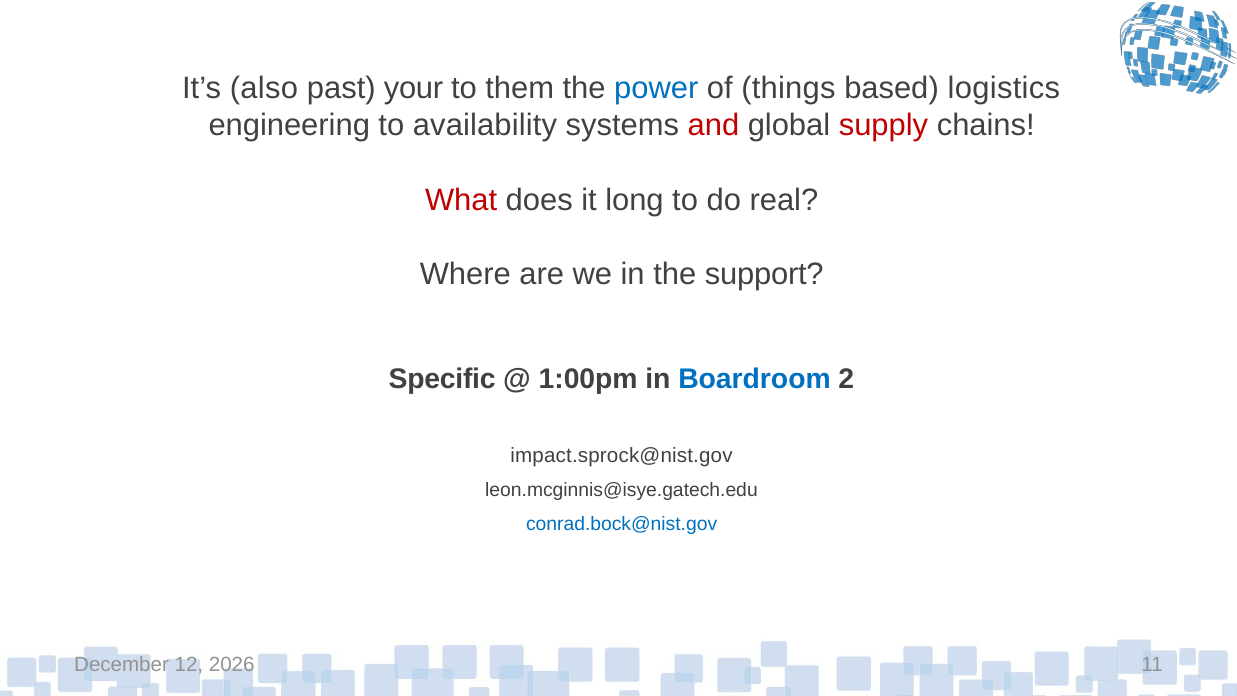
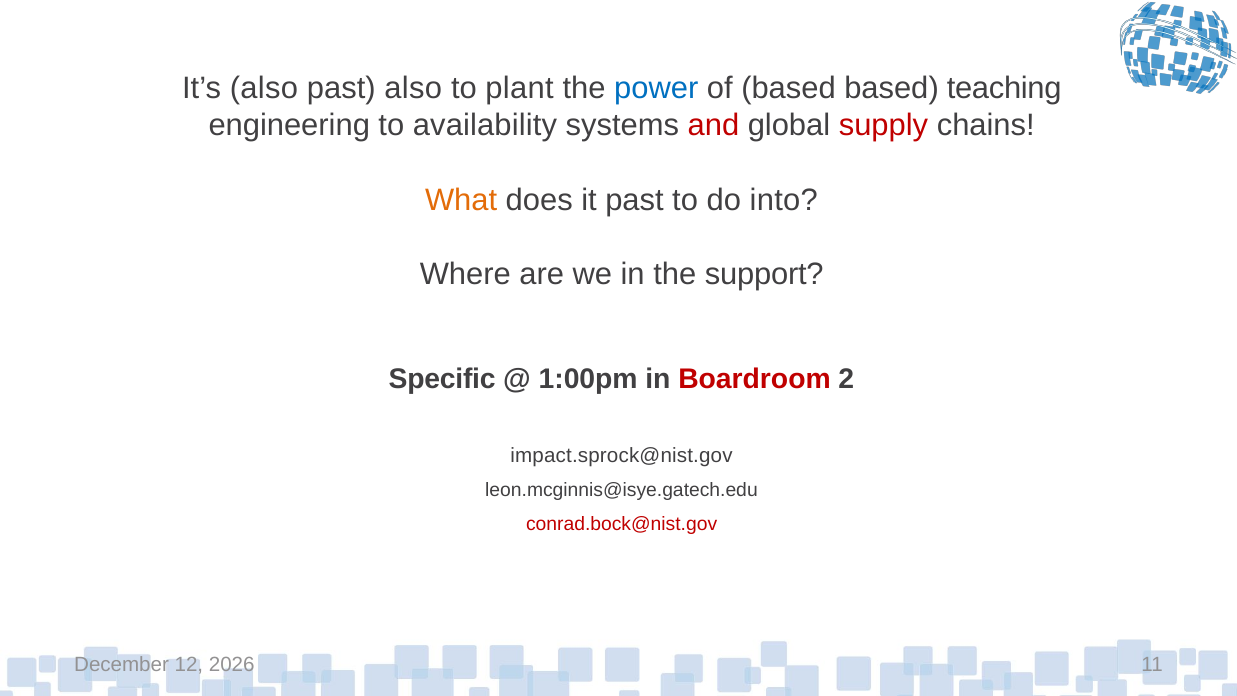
past your: your -> also
them: them -> plant
of things: things -> based
logistics: logistics -> teaching
What colour: red -> orange
it long: long -> past
real: real -> into
Boardroom colour: blue -> red
conrad.bock@nist.gov colour: blue -> red
